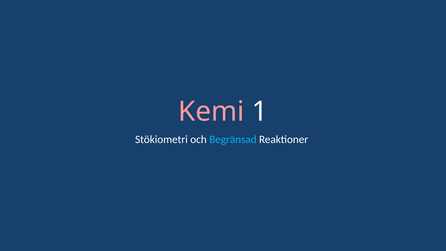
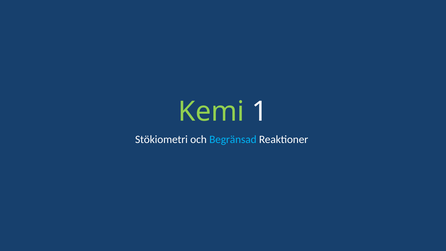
Kemi colour: pink -> light green
